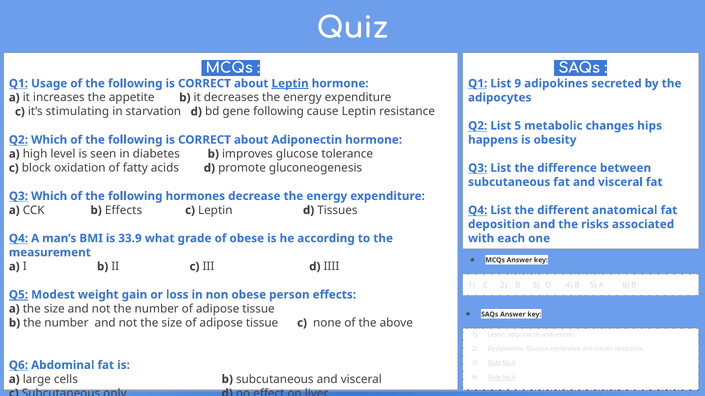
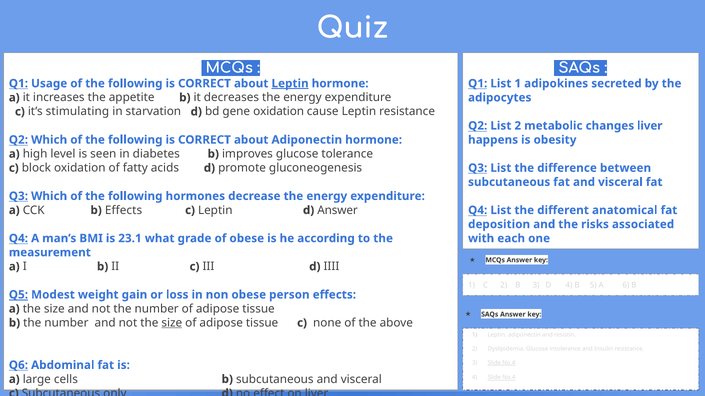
List 9: 9 -> 1
gene following: following -> oxidation
List 5: 5 -> 2
changes hips: hips -> liver
d Tissues: Tissues -> Answer
33.9: 33.9 -> 23.1
size at (172, 323) underline: none -> present
